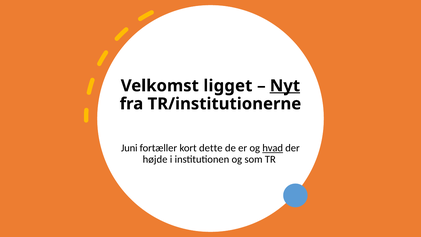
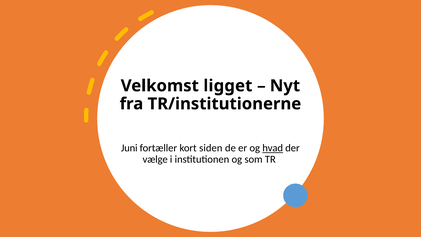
Nyt underline: present -> none
dette: dette -> siden
højde: højde -> vælge
